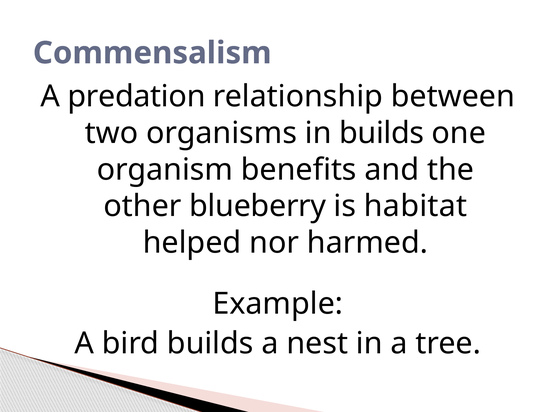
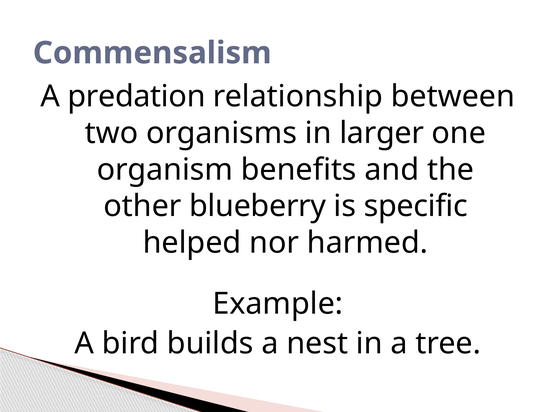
in builds: builds -> larger
habitat: habitat -> specific
